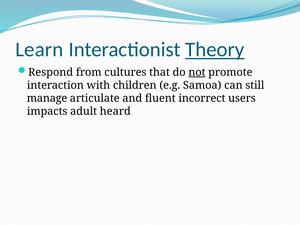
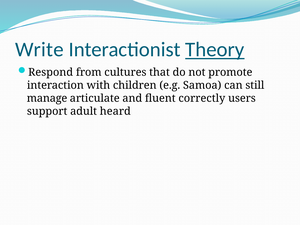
Learn: Learn -> Write
not underline: present -> none
incorrect: incorrect -> correctly
impacts: impacts -> support
